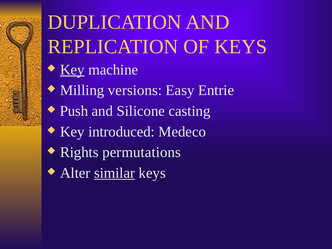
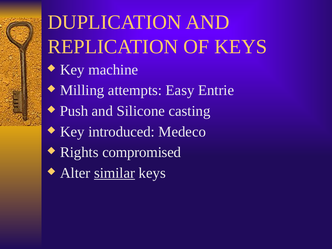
Key at (72, 70) underline: present -> none
versions: versions -> attempts
permutations: permutations -> compromised
